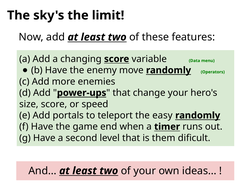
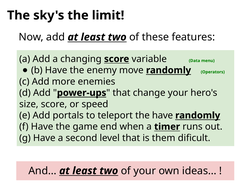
the easy: easy -> have
